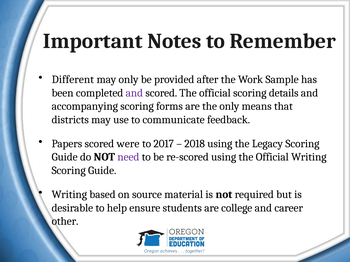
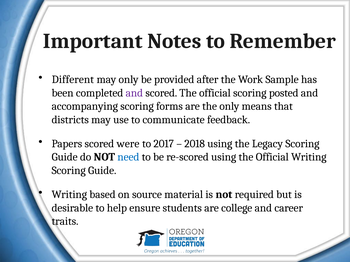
details: details -> posted
need colour: purple -> blue
other: other -> traits
